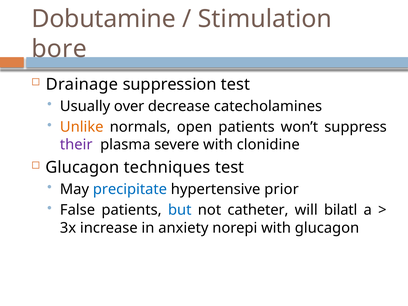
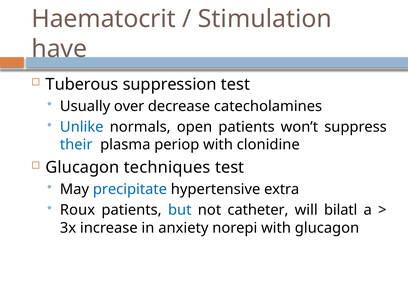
Dobutamine: Dobutamine -> Haematocrit
bore: bore -> have
Drainage: Drainage -> Tuberous
Unlike colour: orange -> blue
their colour: purple -> blue
severe: severe -> periop
prior: prior -> extra
False: False -> Roux
